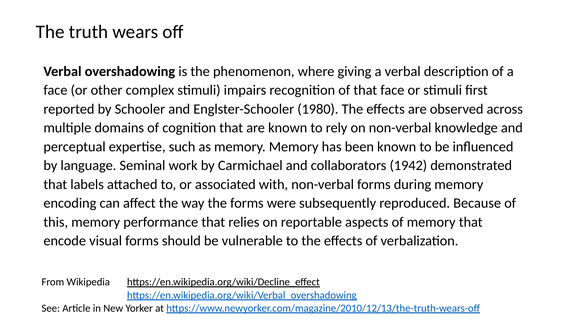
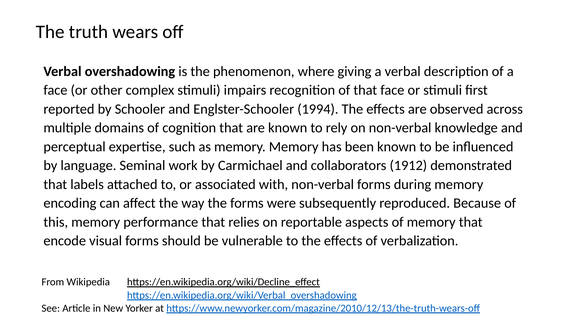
1980: 1980 -> 1994
1942: 1942 -> 1912
